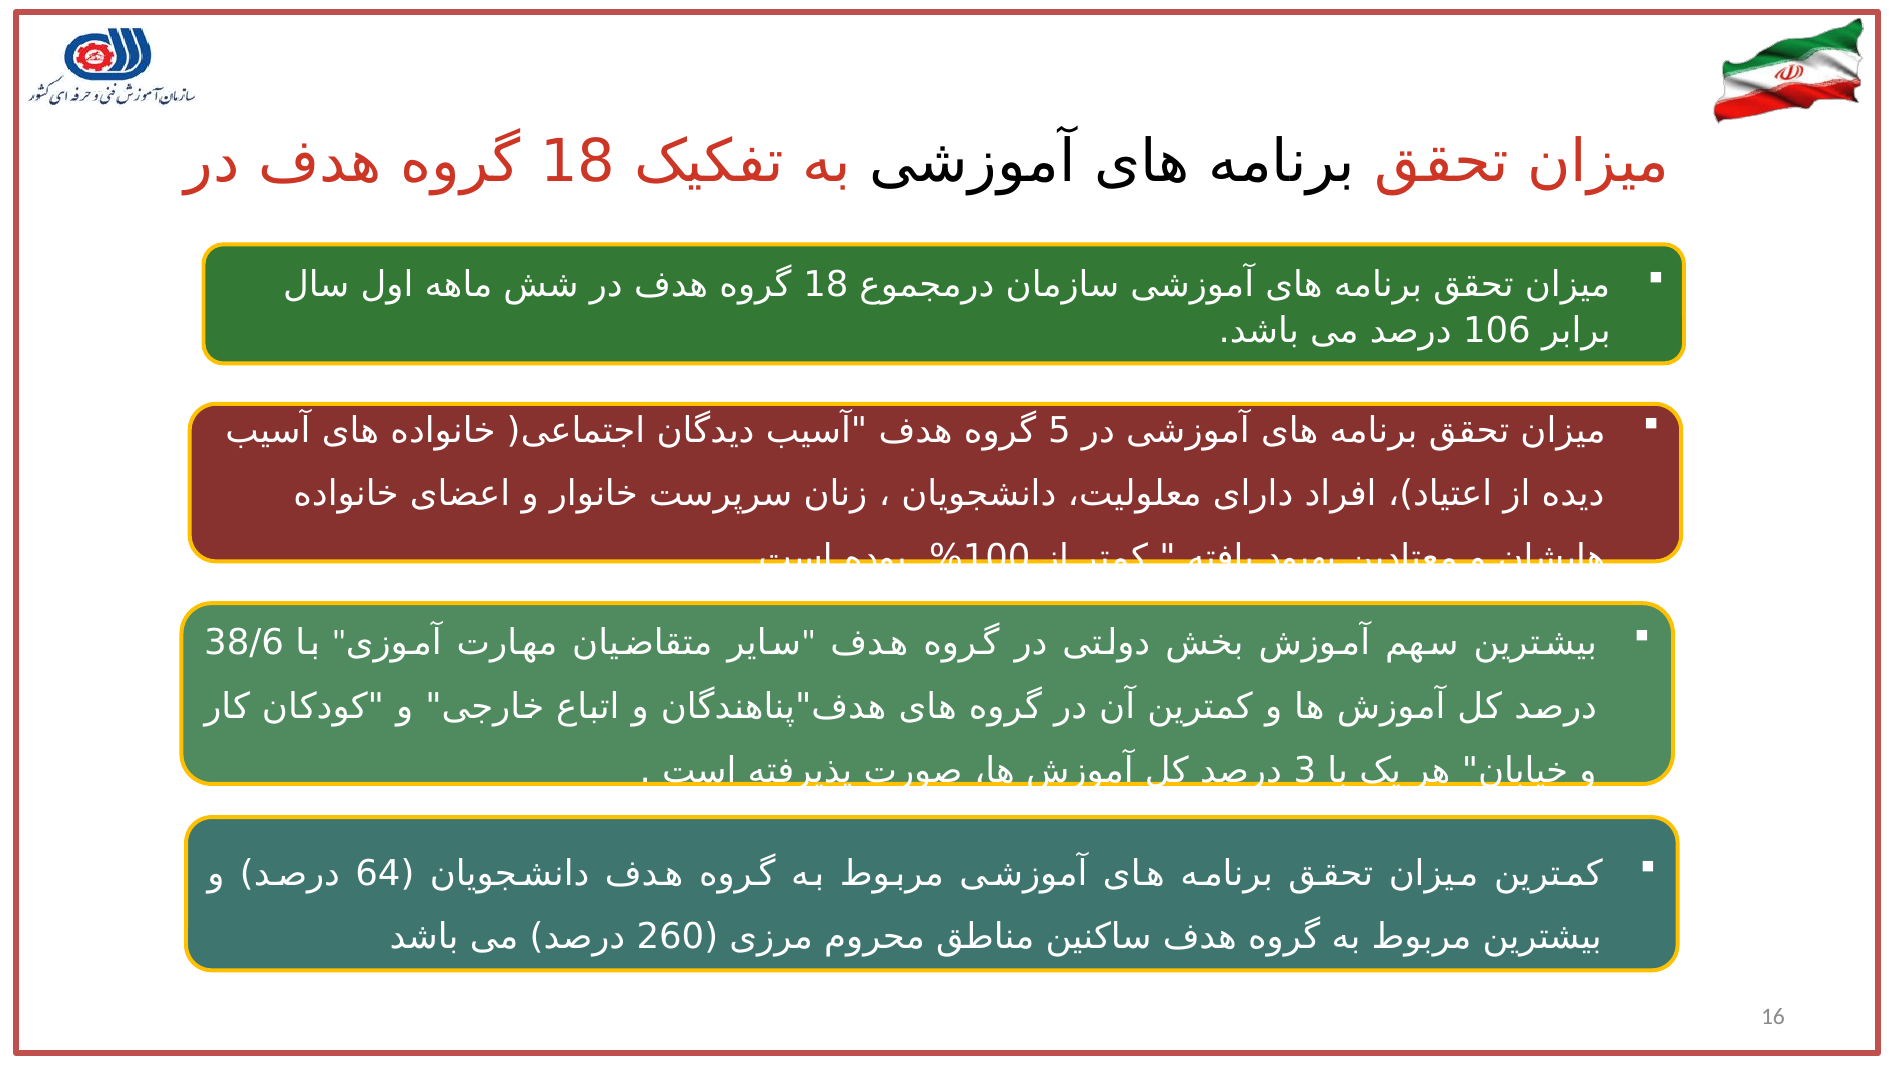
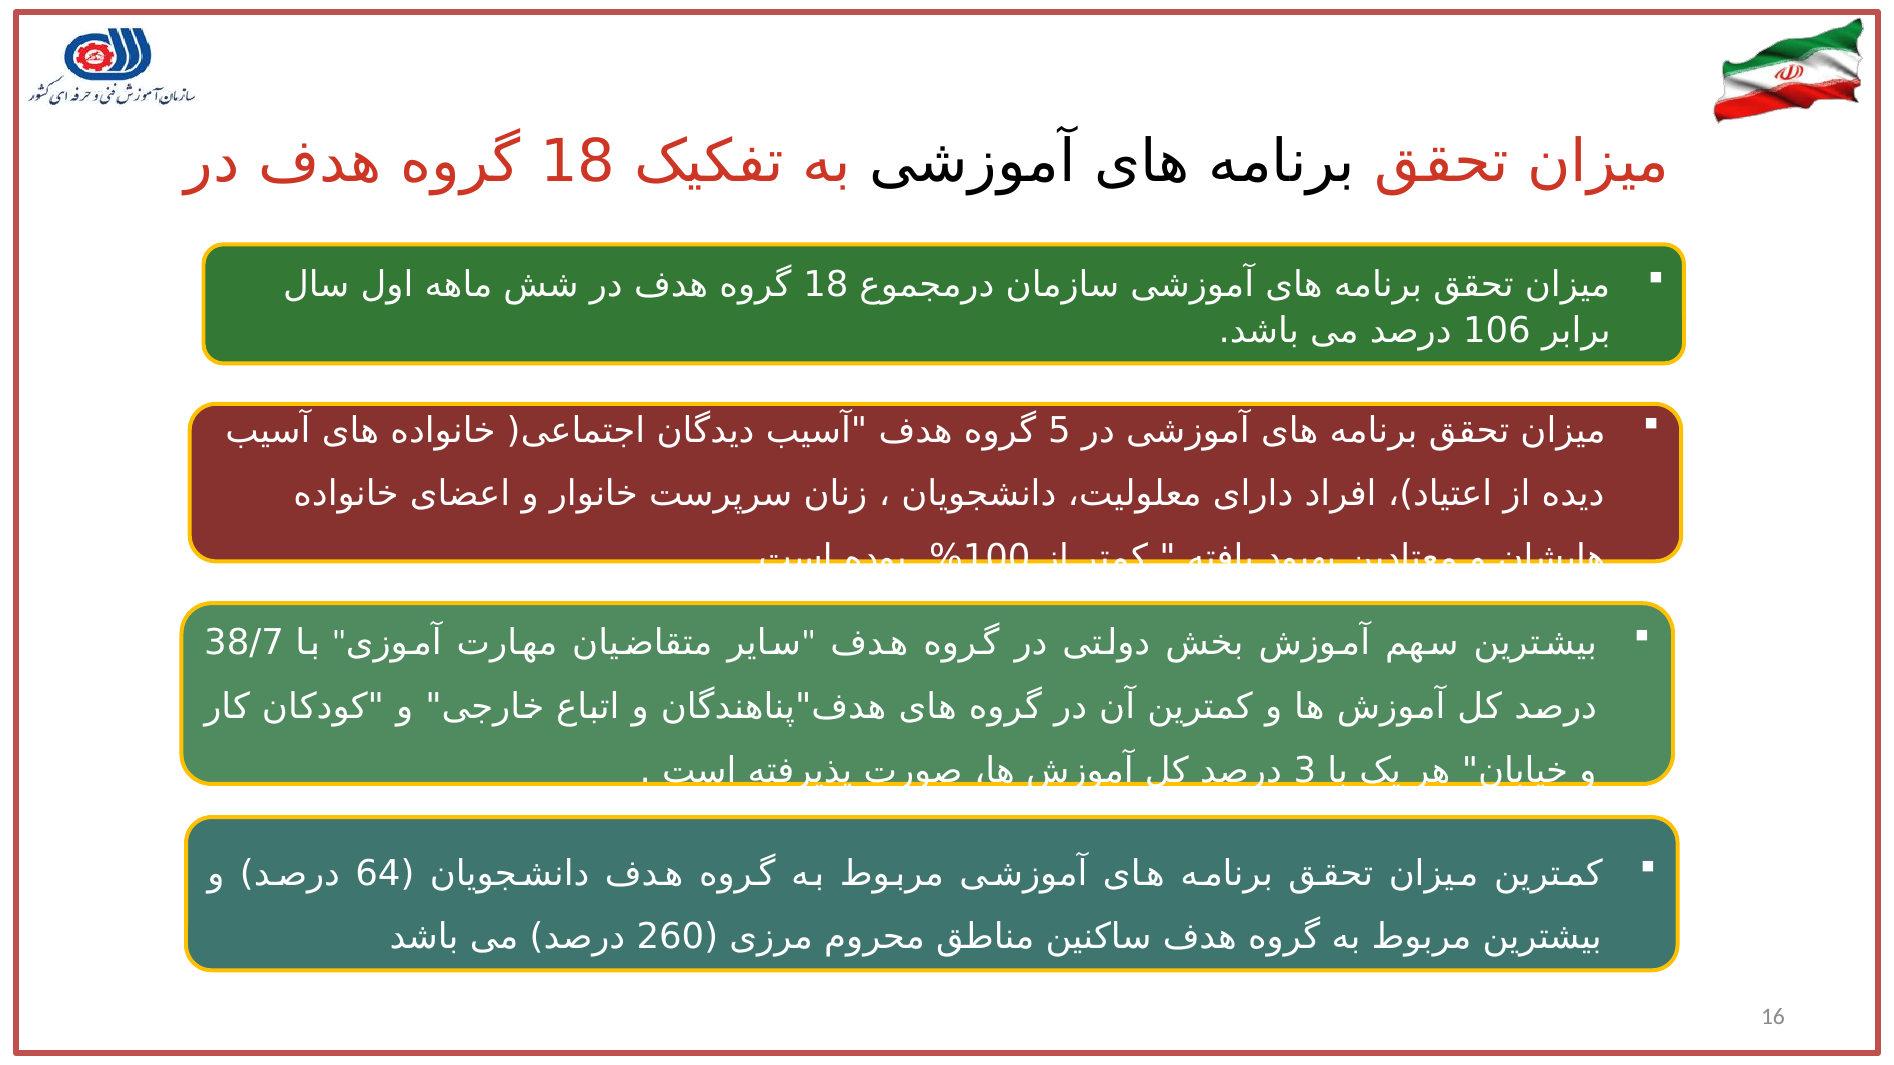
38/6: 38/6 -> 38/7
